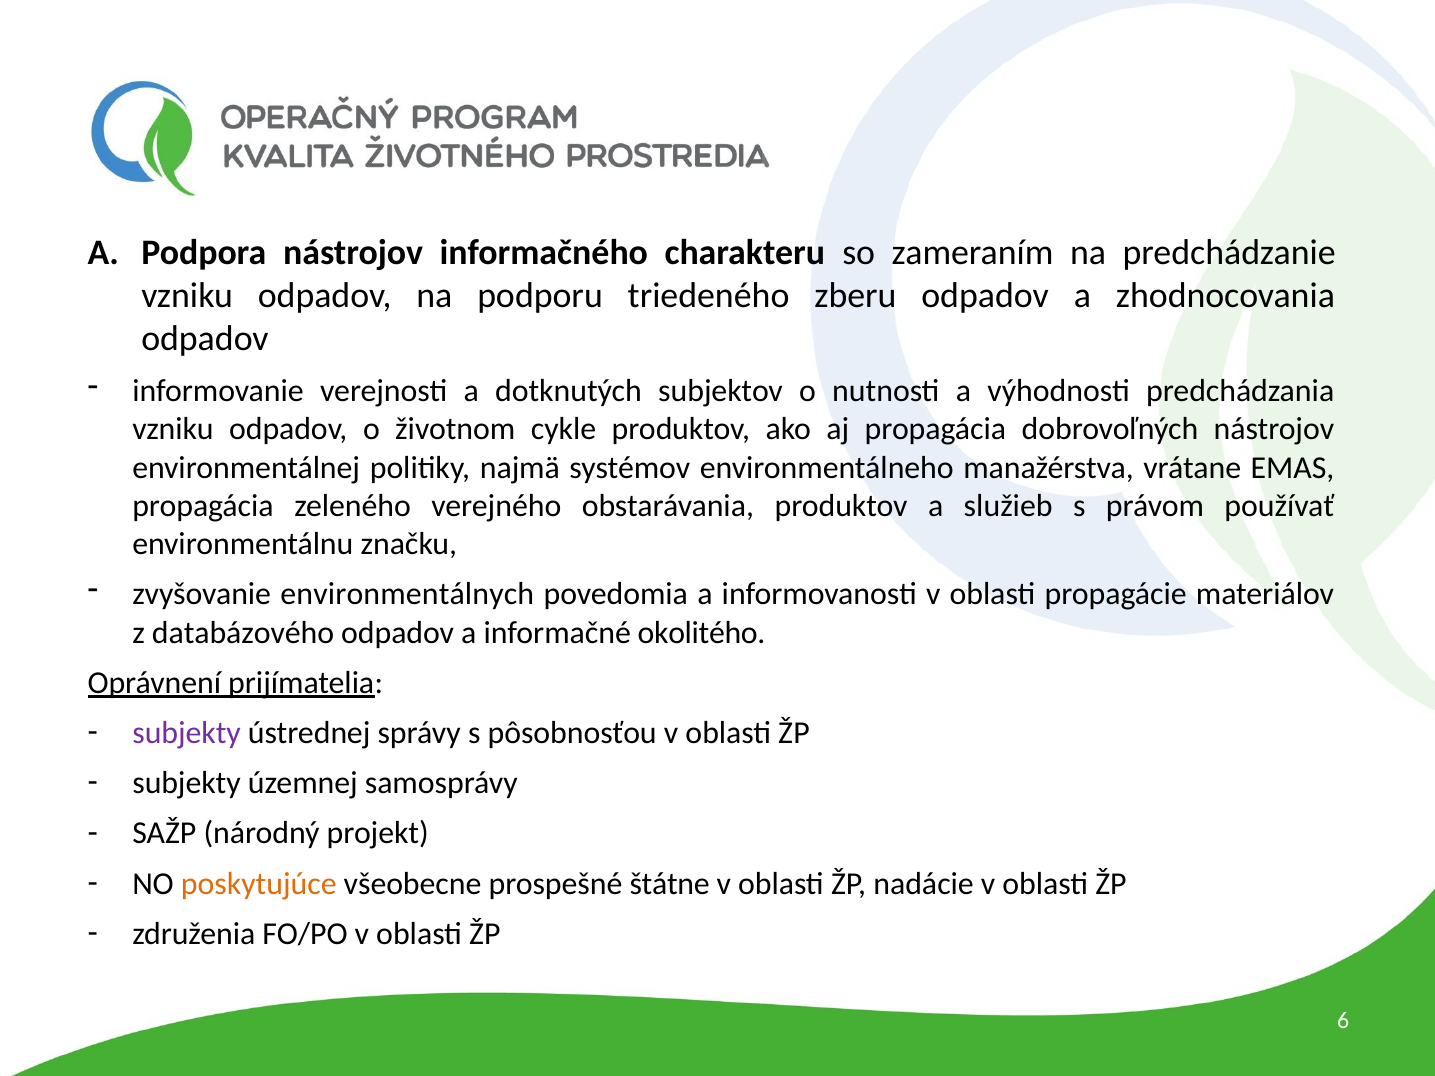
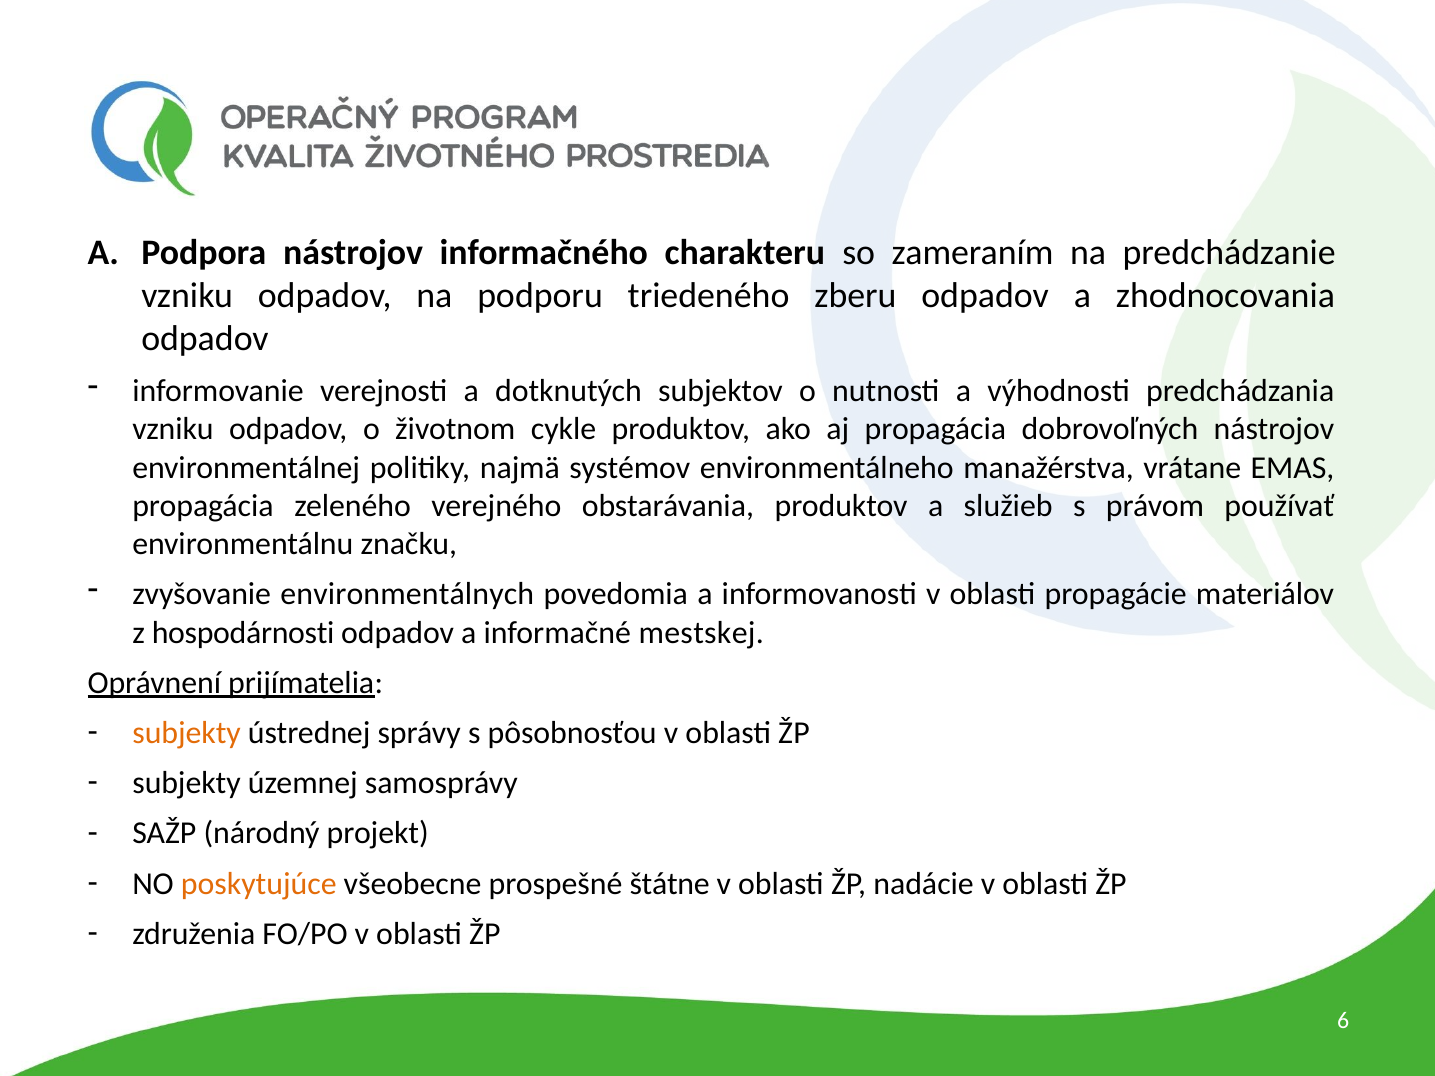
databázového: databázového -> hospodárnosti
okolitého: okolitého -> mestskej
subjekty at (187, 733) colour: purple -> orange
